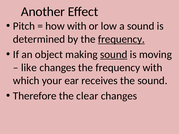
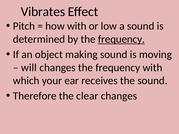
Another: Another -> Vibrates
sound at (114, 55) underline: present -> none
like: like -> will
